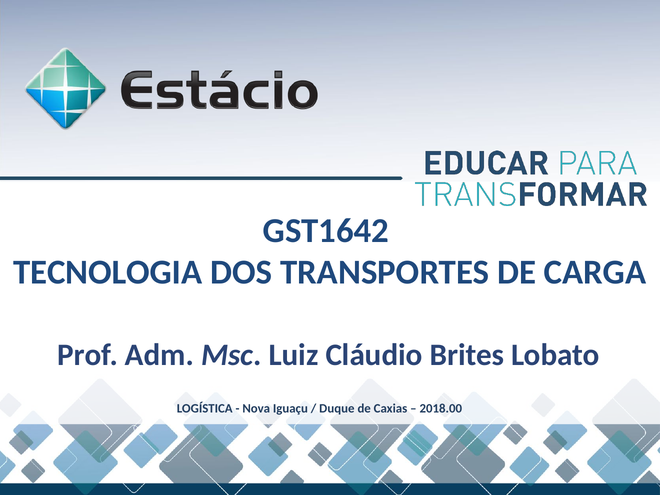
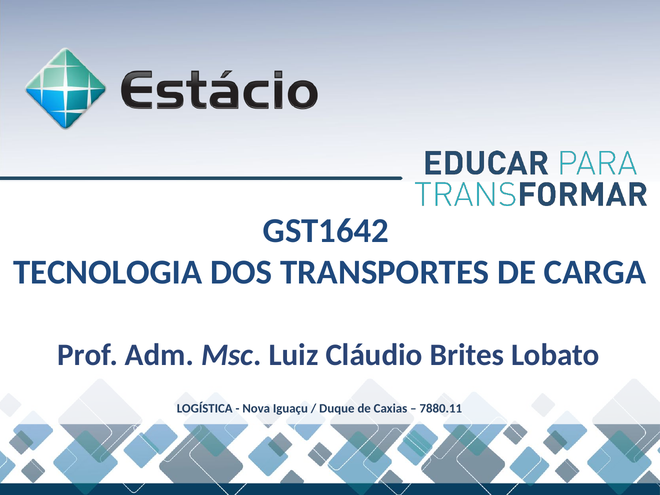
2018.00: 2018.00 -> 7880.11
